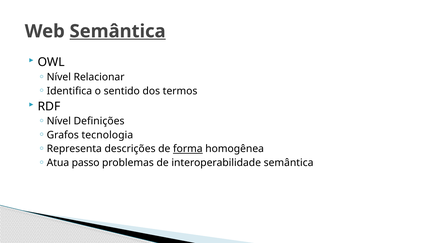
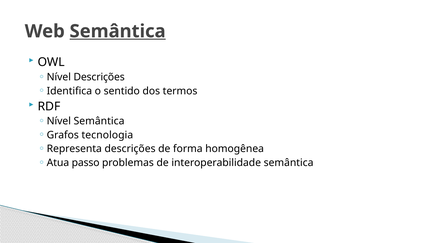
Nível Relacionar: Relacionar -> Descrições
Nível Definições: Definições -> Semântica
forma underline: present -> none
